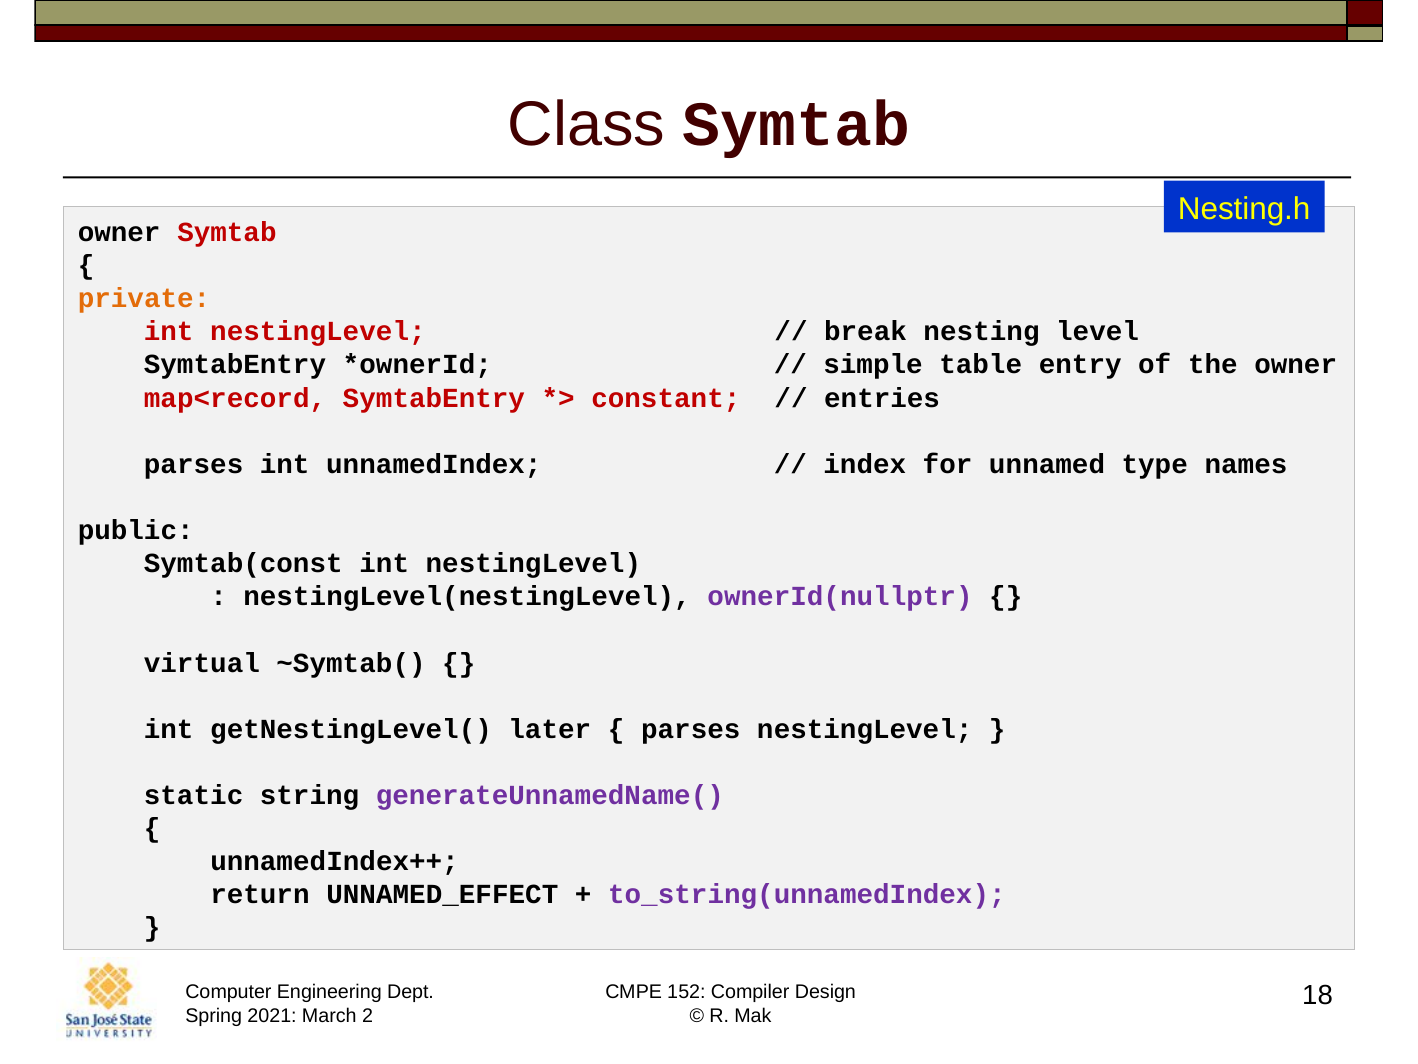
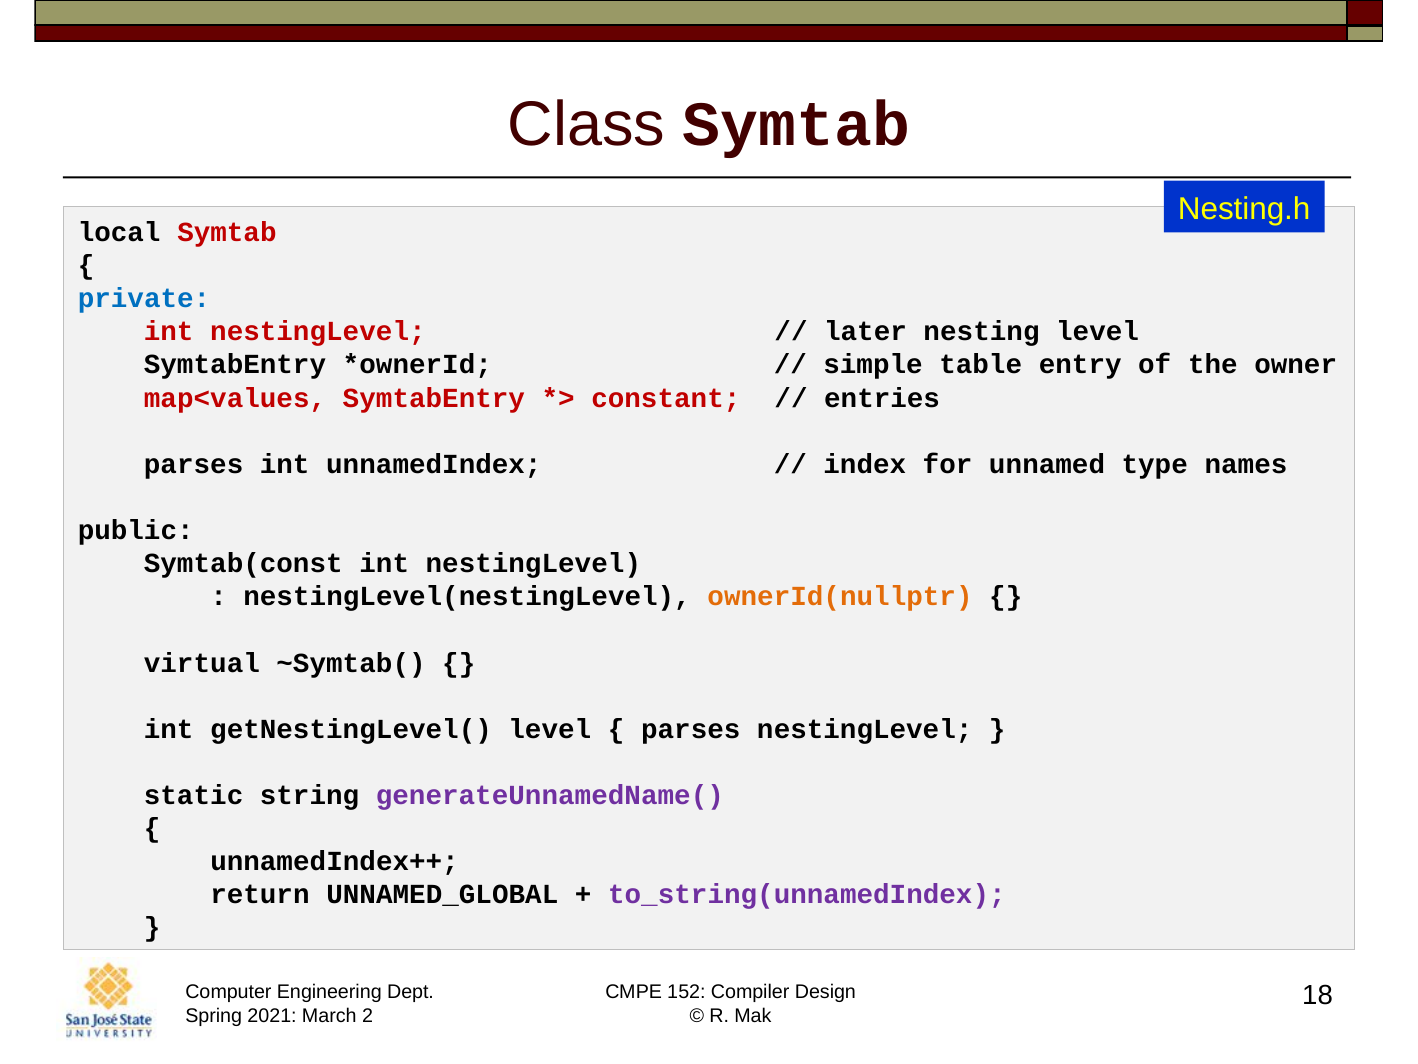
owner at (119, 232): owner -> local
private colour: orange -> blue
break: break -> later
map<record: map<record -> map<values
ownerId(nullptr colour: purple -> orange
getNestingLevel( later: later -> level
UNNAMED_EFFECT: UNNAMED_EFFECT -> UNNAMED_GLOBAL
